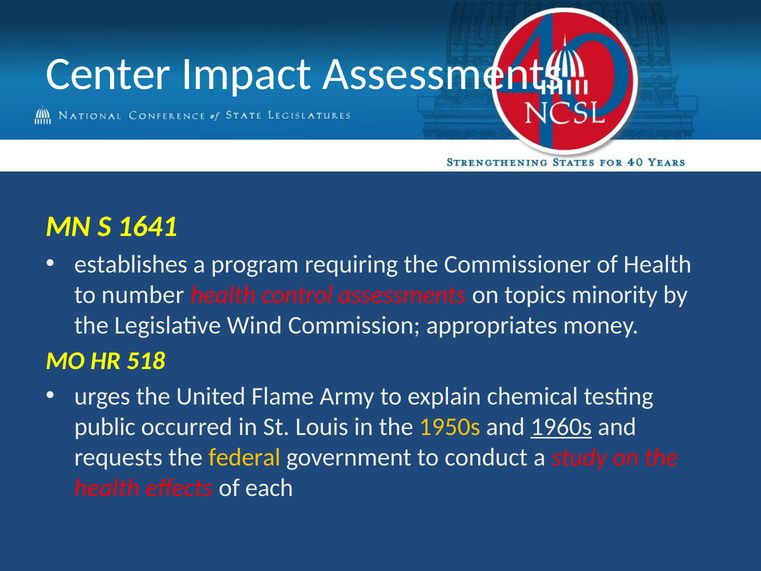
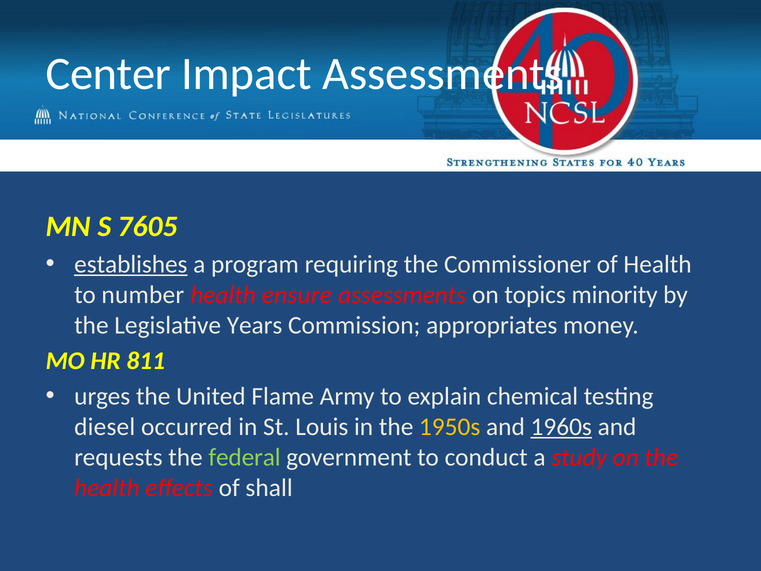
1641: 1641 -> 7605
establishes underline: none -> present
control: control -> ensure
Wind: Wind -> Years
518: 518 -> 811
public: public -> diesel
federal colour: yellow -> light green
each: each -> shall
